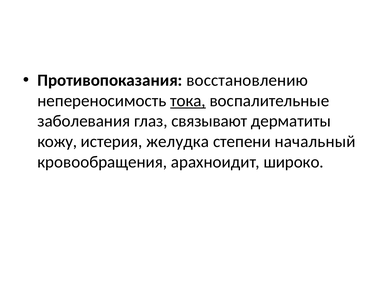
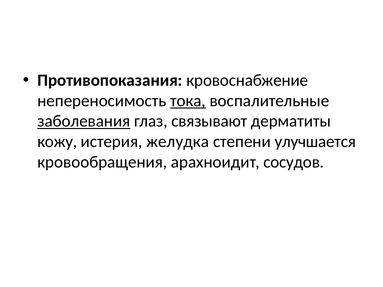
восстановлению: восстановлению -> кровоснабжение
заболевания underline: none -> present
начальный: начальный -> улучшается
широко: широко -> сосудов
